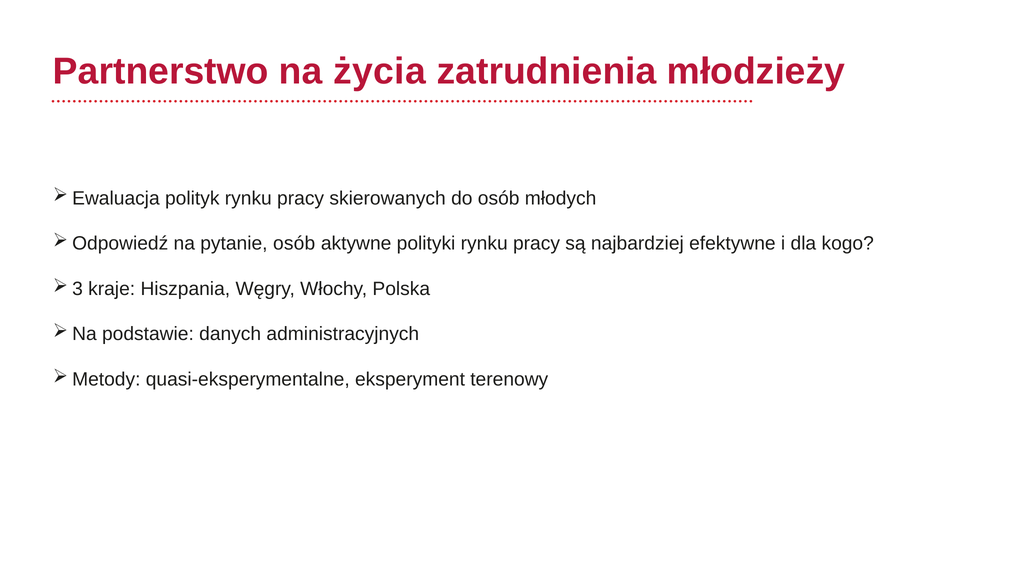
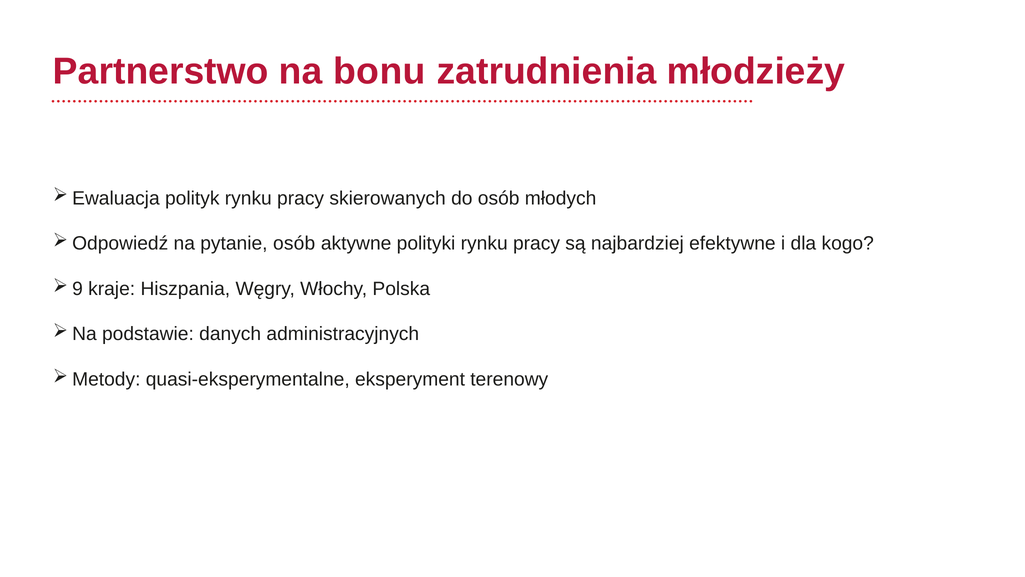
życia: życia -> bonu
3: 3 -> 9
